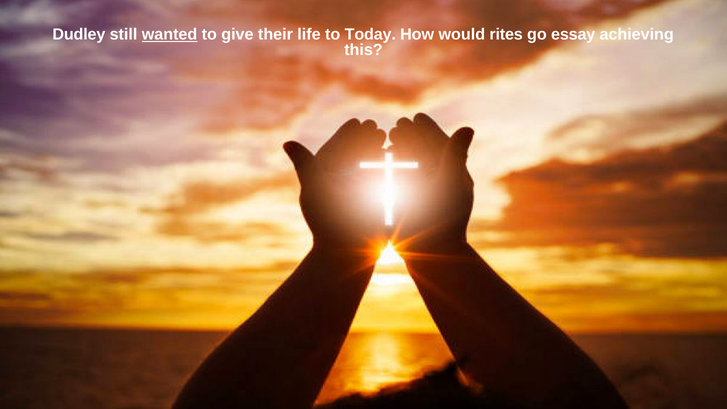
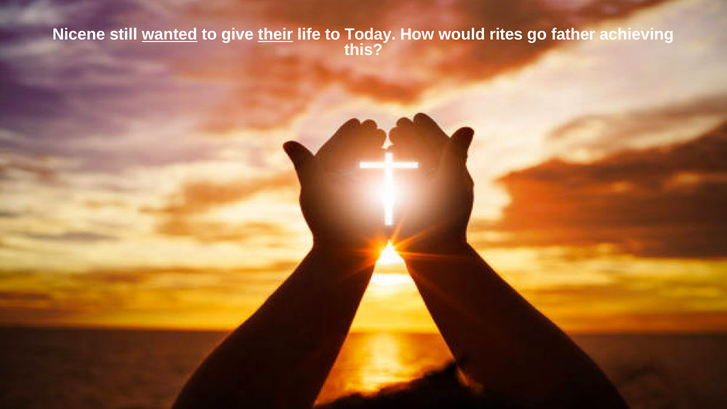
Dudley: Dudley -> Nicene
their underline: none -> present
essay: essay -> father
